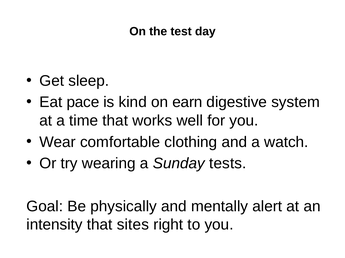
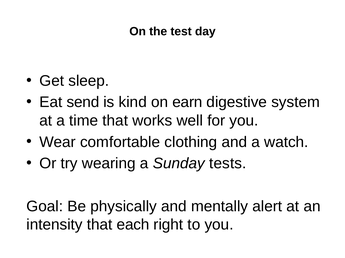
pace: pace -> send
sites: sites -> each
